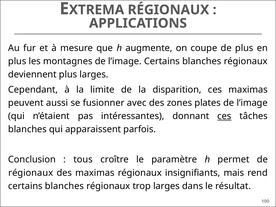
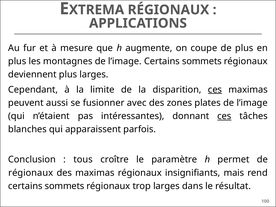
l’image Certains blanches: blanches -> sommets
ces at (215, 90) underline: none -> present
blanches at (64, 186): blanches -> sommets
